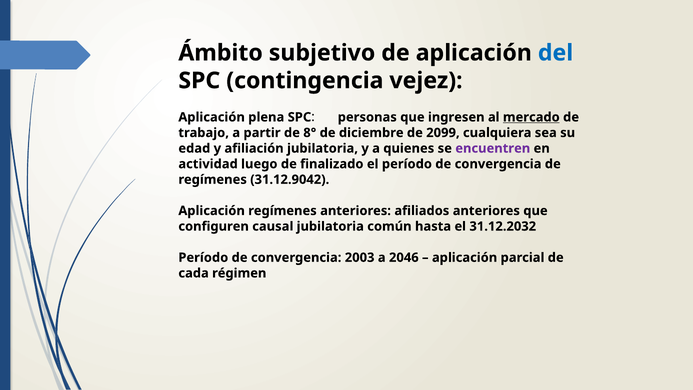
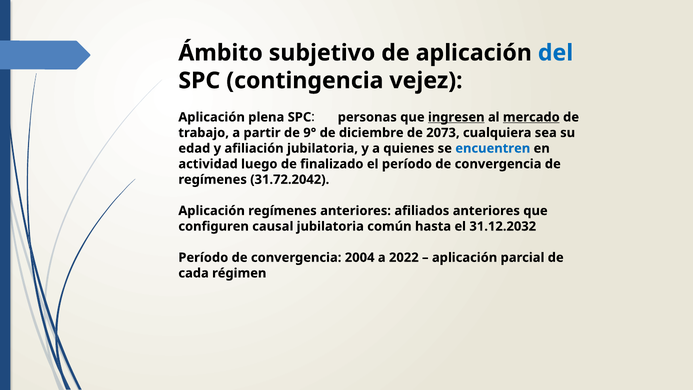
ingresen underline: none -> present
8°: 8° -> 9°
2099: 2099 -> 2073
encuentren colour: purple -> blue
31.12.9042: 31.12.9042 -> 31.72.2042
2003: 2003 -> 2004
2046: 2046 -> 2022
